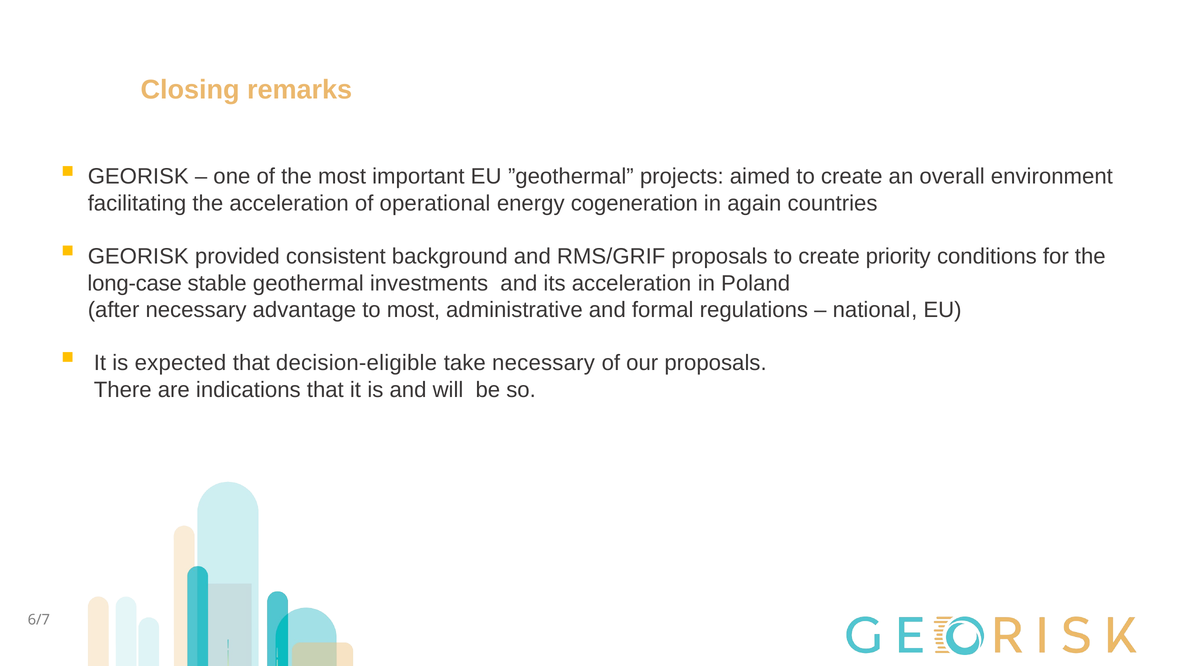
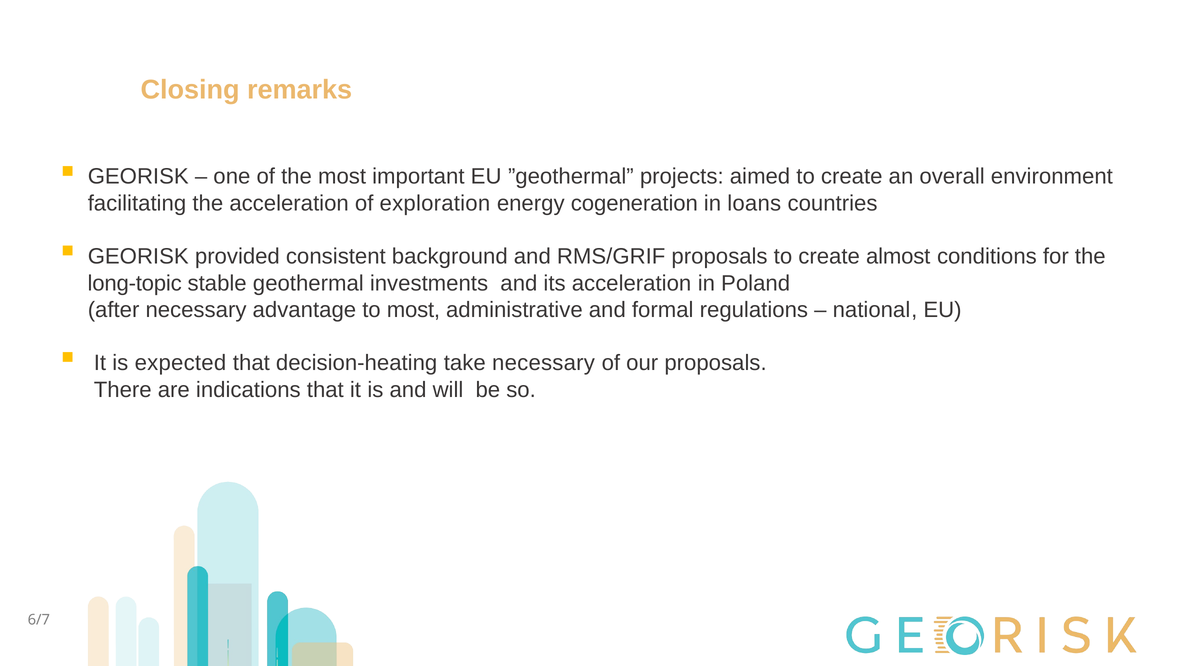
operational: operational -> exploration
again: again -> loans
priority: priority -> almost
long-case: long-case -> long-topic
decision-eligible: decision-eligible -> decision-heating
